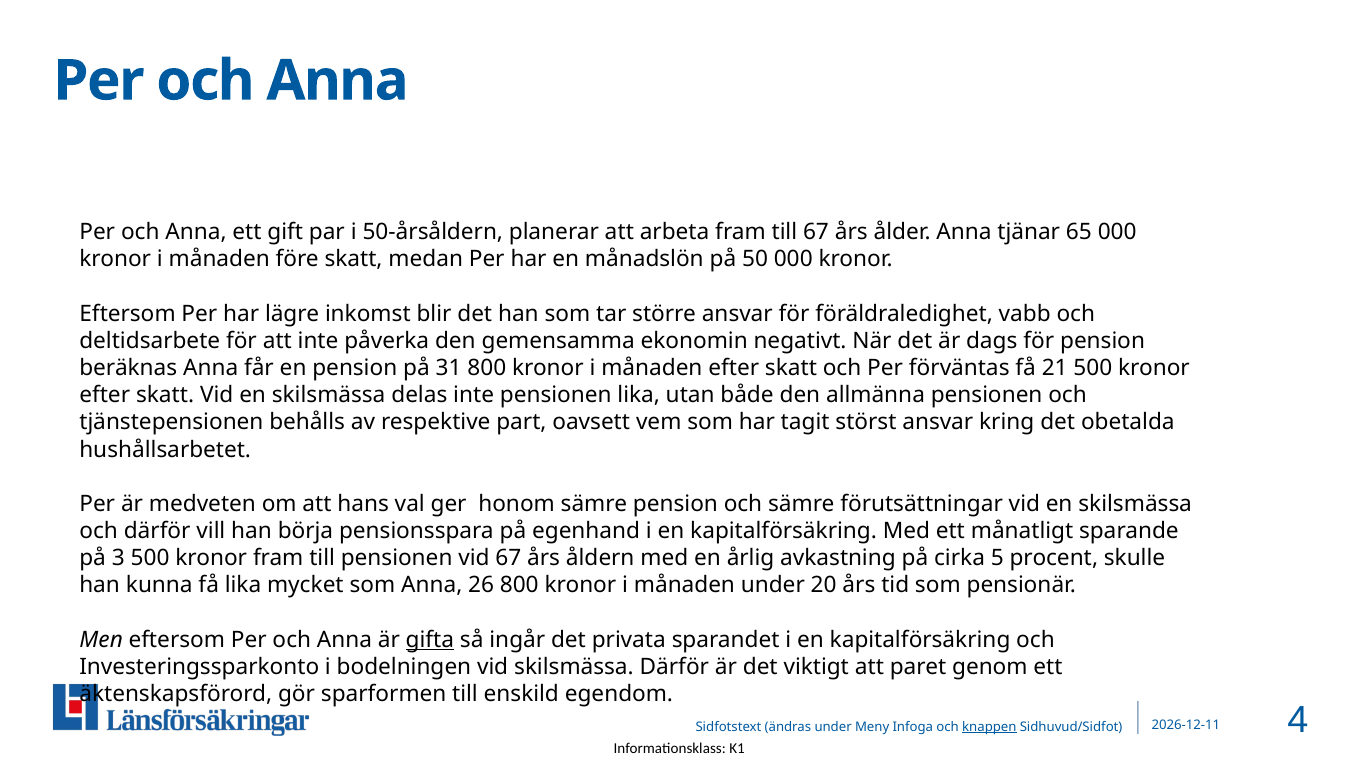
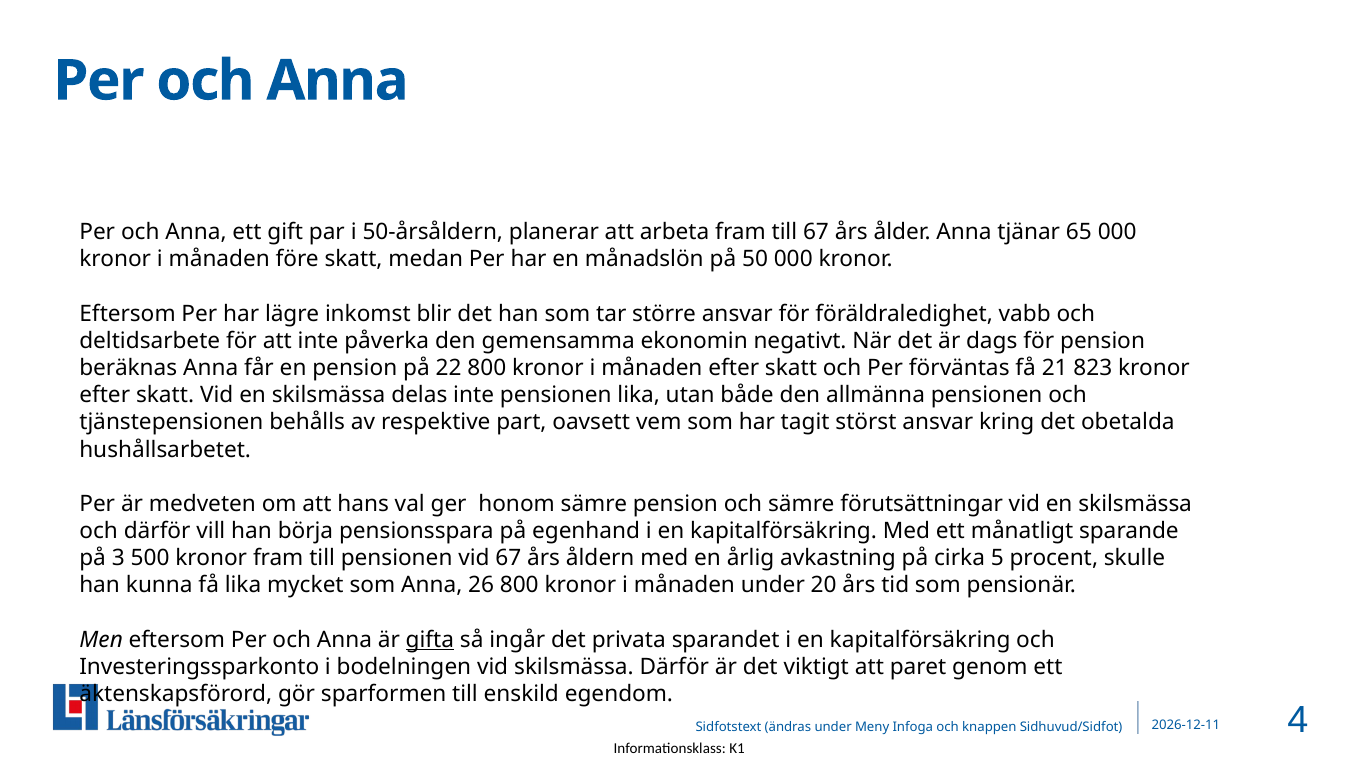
31: 31 -> 22
21 500: 500 -> 823
knappen underline: present -> none
